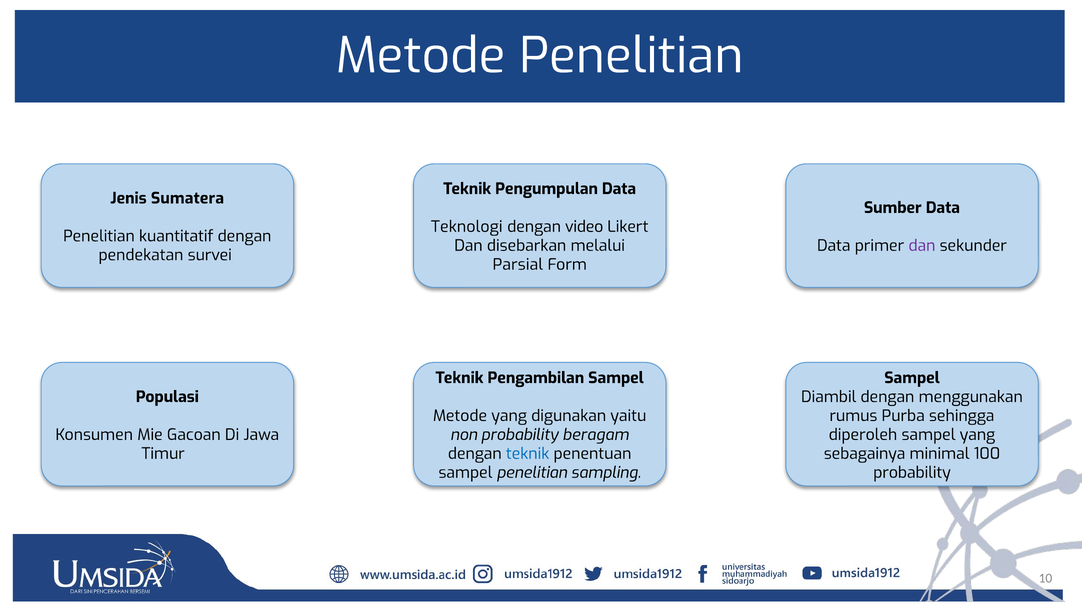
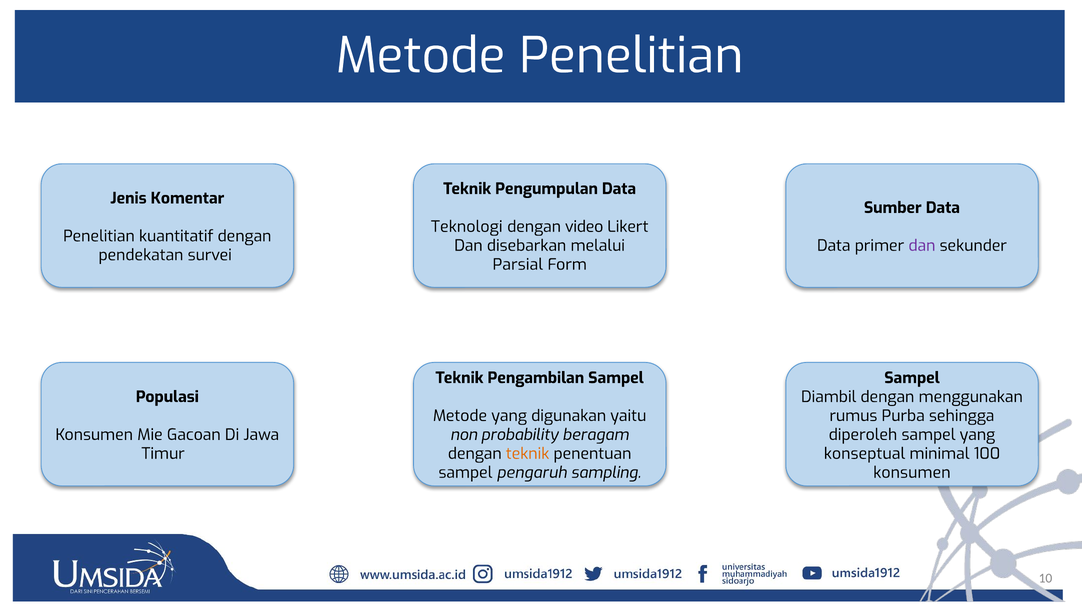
Sumatera: Sumatera -> Komentar
teknik at (528, 454) colour: blue -> orange
sebagainya: sebagainya -> konseptual
sampel penelitian: penelitian -> pengaruh
probability at (912, 473): probability -> konsumen
